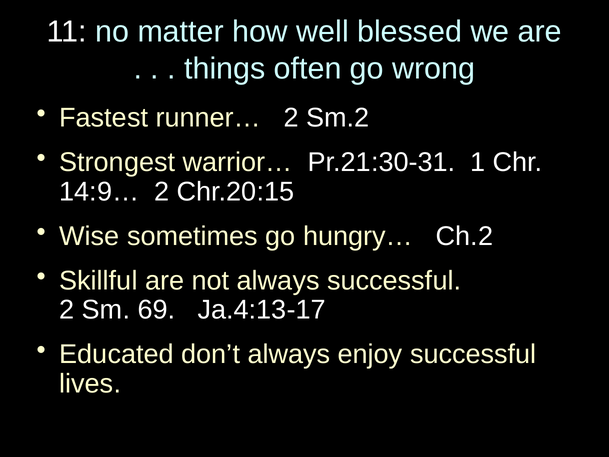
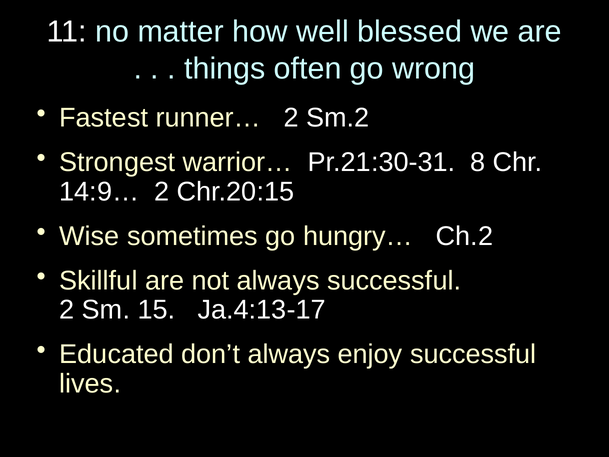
1: 1 -> 8
69: 69 -> 15
